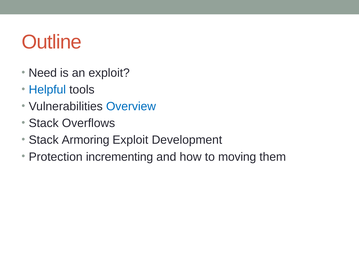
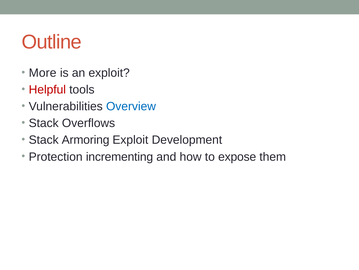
Need: Need -> More
Helpful colour: blue -> red
moving: moving -> expose
